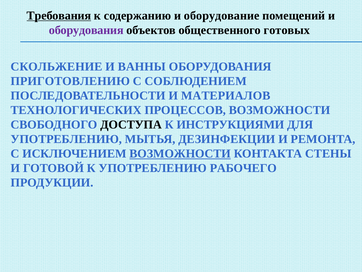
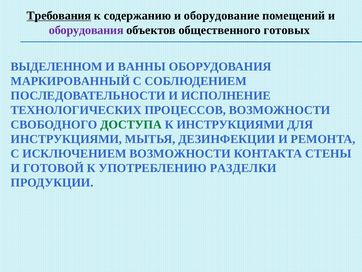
СКОЛЬЖЕНИЕ: СКОЛЬЖЕНИЕ -> ВЫДЕЛЕННОМ
ПРИГОТОВЛЕНИЮ: ПРИГОТОВЛЕНИЮ -> МАРКИРОВАННЫЙ
МАТЕРИАЛОВ: МАТЕРИАЛОВ -> ИСПОЛНЕНИЕ
ДОСТУПА colour: black -> green
УПОТРЕБЛЕНИЮ at (66, 139): УПОТРЕБЛЕНИЮ -> ИНСТРУКЦИЯМИ
ВОЗМОЖНОСТИ at (180, 153) underline: present -> none
РАБОЧЕГО: РАБОЧЕГО -> РАЗДЕЛКИ
